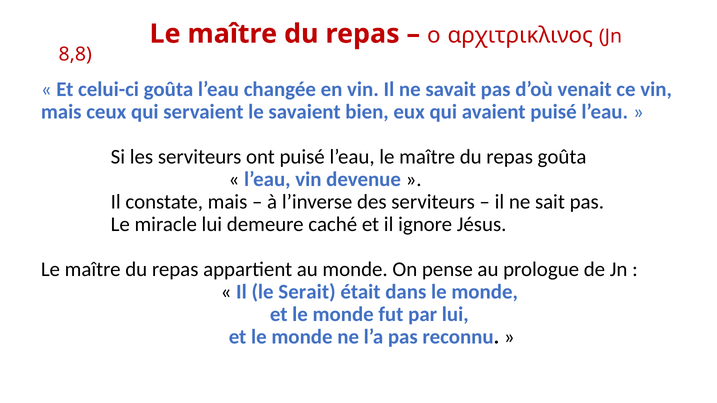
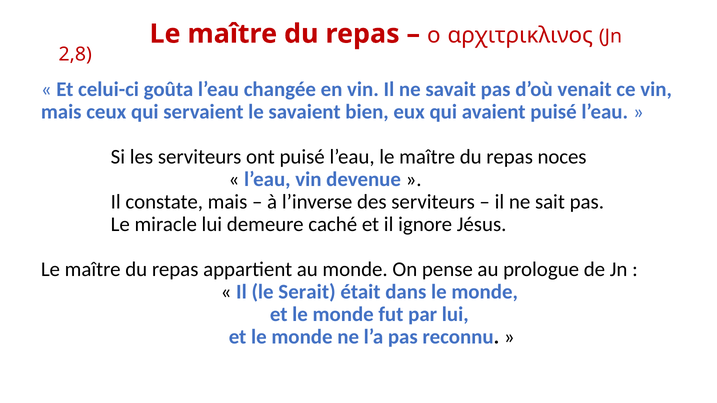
8,8: 8,8 -> 2,8
repas goûta: goûta -> noces
